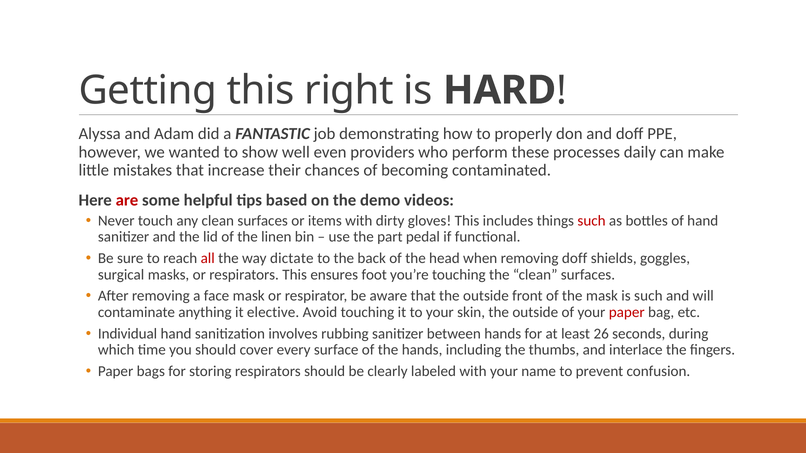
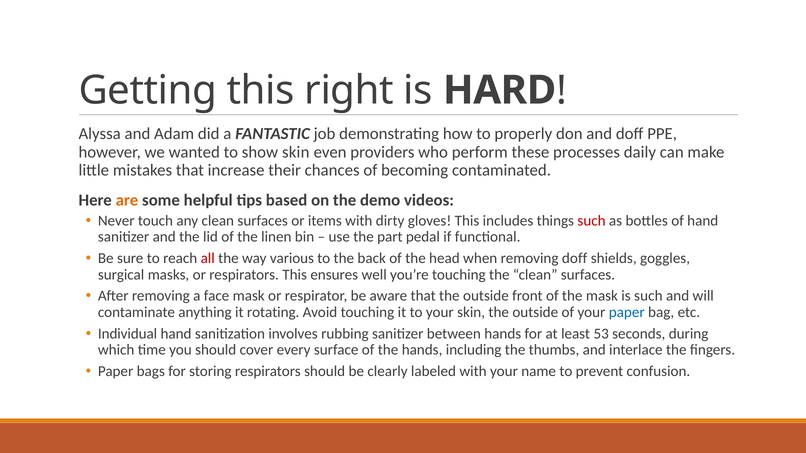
show well: well -> skin
are colour: red -> orange
dictate: dictate -> various
foot: foot -> well
elective: elective -> rotating
paper at (627, 313) colour: red -> blue
26: 26 -> 53
